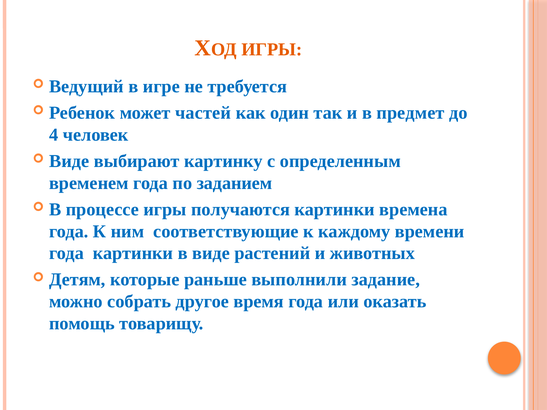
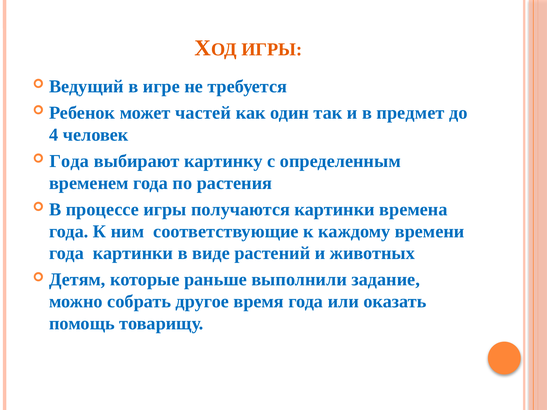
Виде at (69, 161): Виде -> Года
заданием: заданием -> растения
